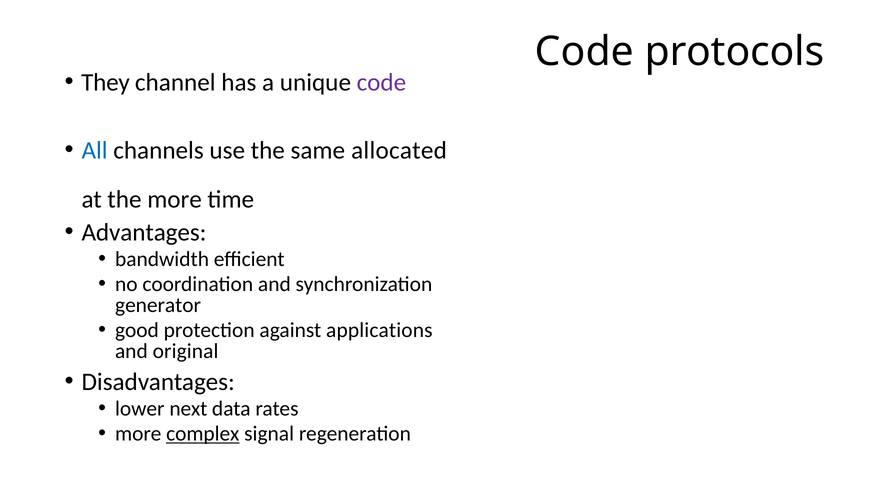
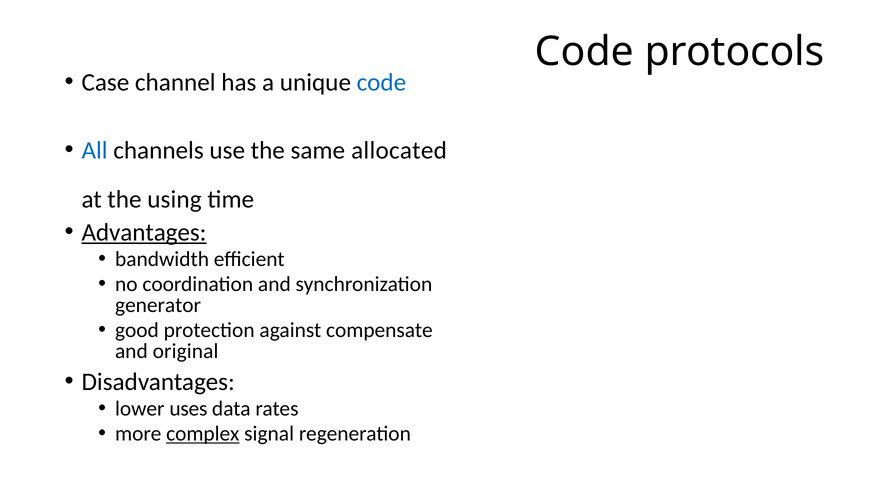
They: They -> Case
code at (381, 82) colour: purple -> blue
the more: more -> using
Advantages underline: none -> present
applications: applications -> compensate
next: next -> uses
